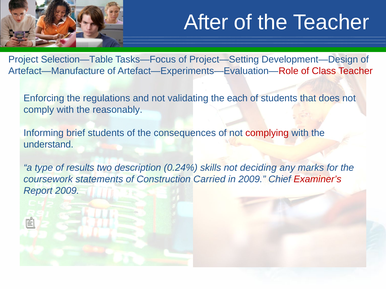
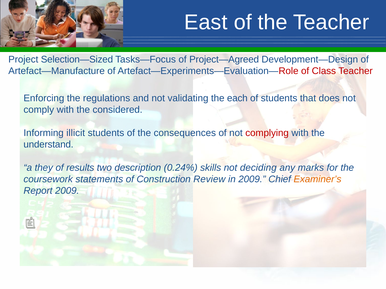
After: After -> East
Selection—Table: Selection—Table -> Selection—Sized
Project—Setting: Project—Setting -> Project—Agreed
reasonably: reasonably -> considered
brief: brief -> illicit
type: type -> they
Carried: Carried -> Review
Examiner’s colour: red -> orange
